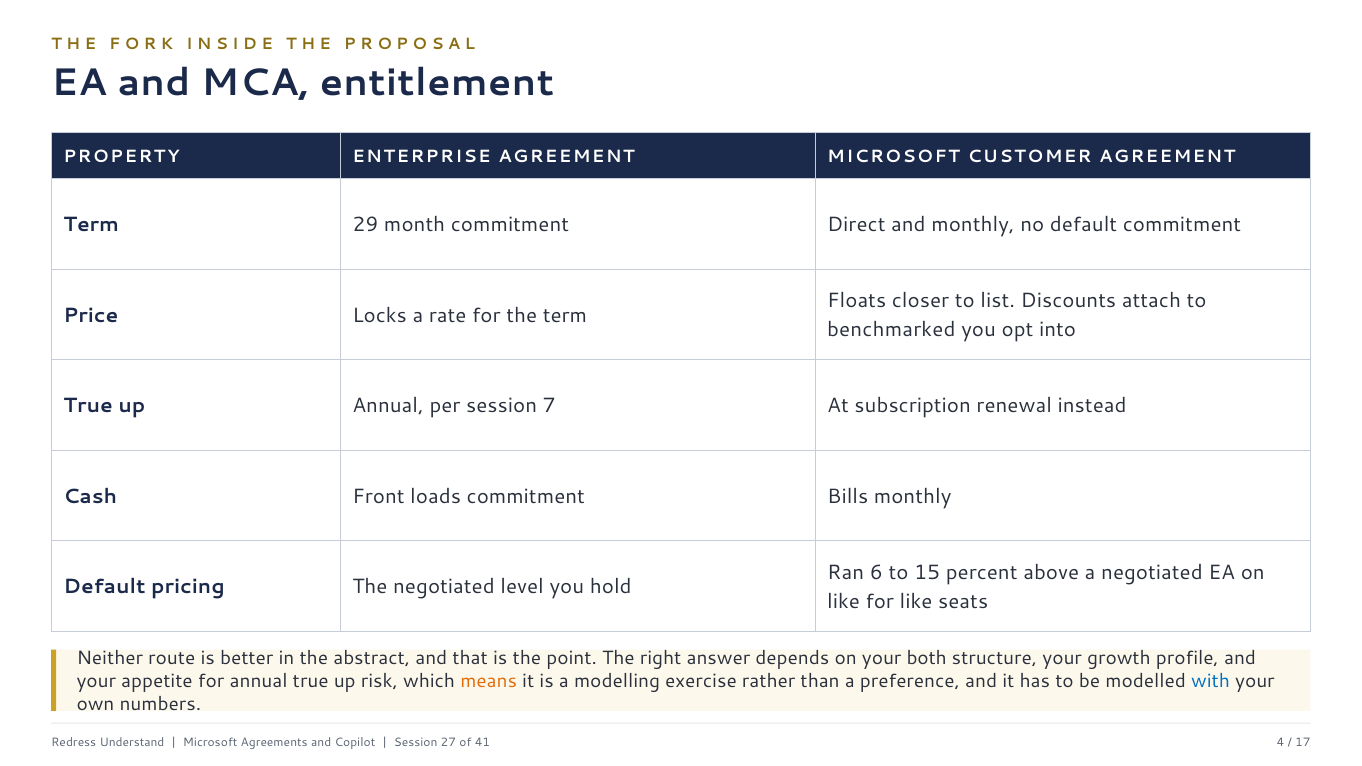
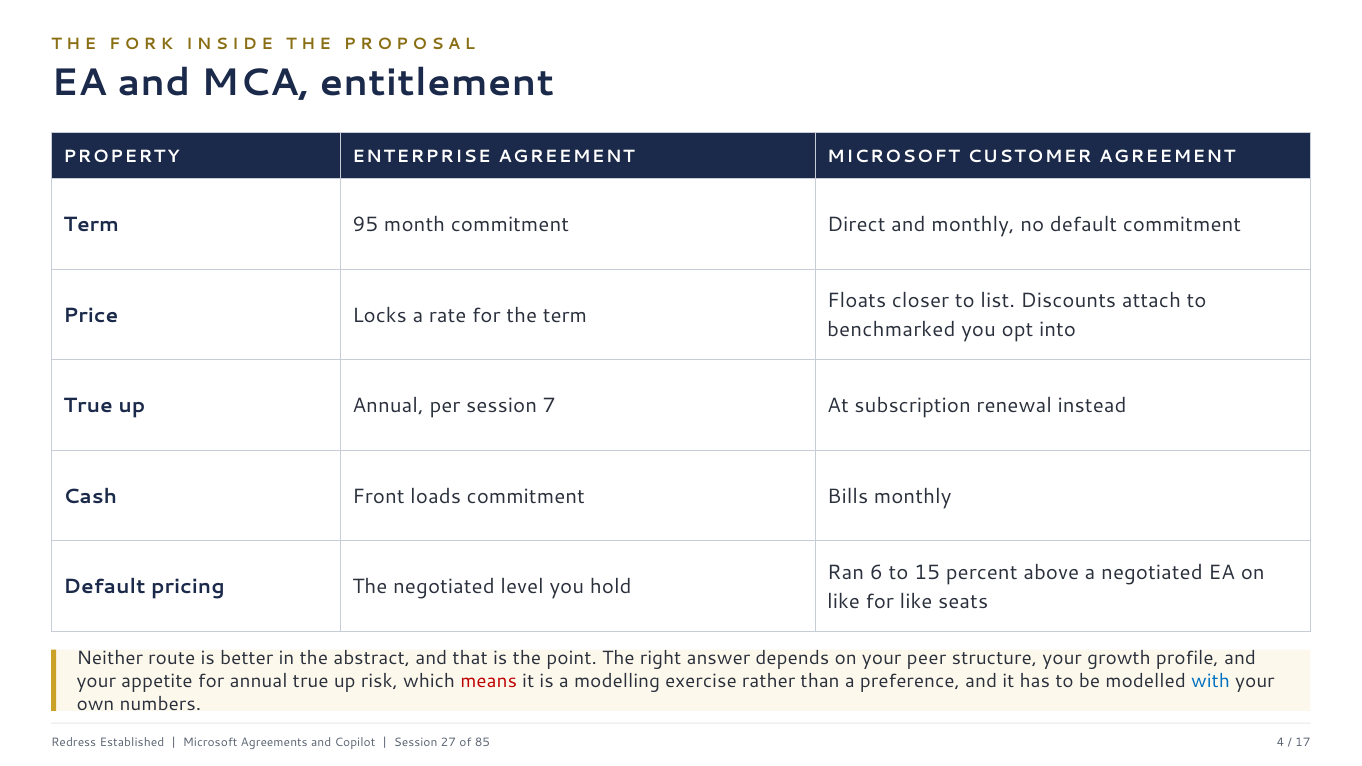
29: 29 -> 95
both: both -> peer
means colour: orange -> red
Understand: Understand -> Established
41: 41 -> 85
